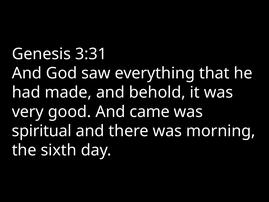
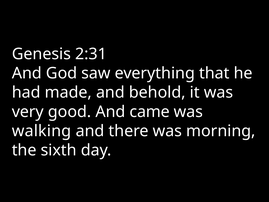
3:31: 3:31 -> 2:31
spiritual: spiritual -> walking
